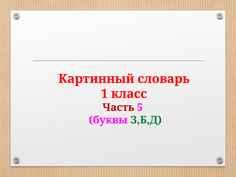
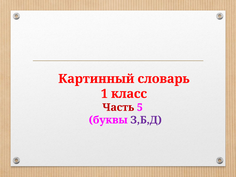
З,Б,Д colour: green -> purple
